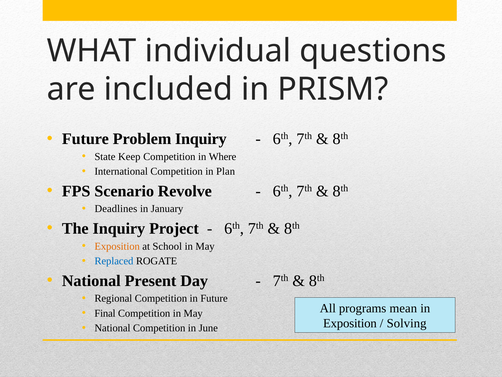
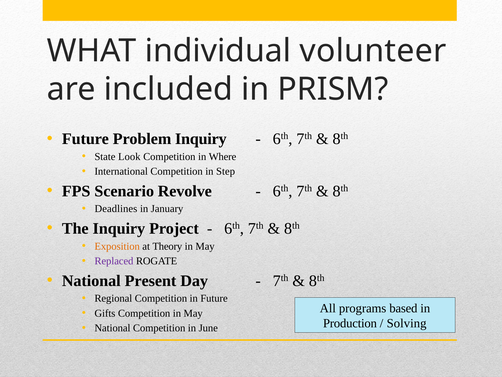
questions: questions -> volunteer
Keep: Keep -> Look
Plan: Plan -> Step
School: School -> Theory
Replaced colour: blue -> purple
mean: mean -> based
Final: Final -> Gifts
Exposition at (350, 323): Exposition -> Production
